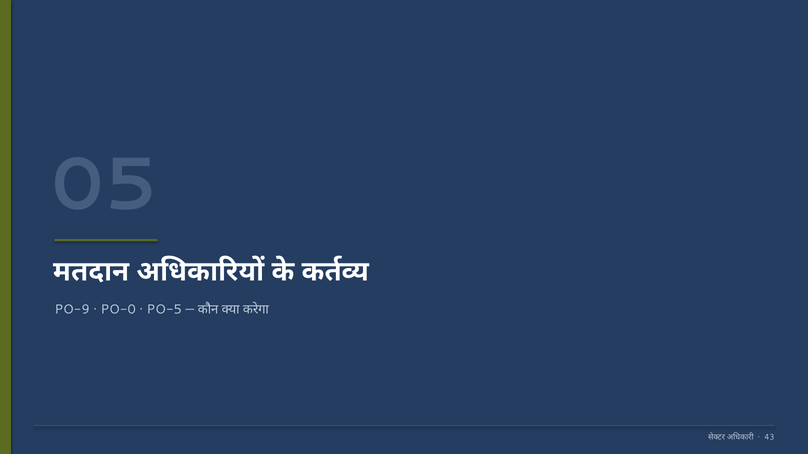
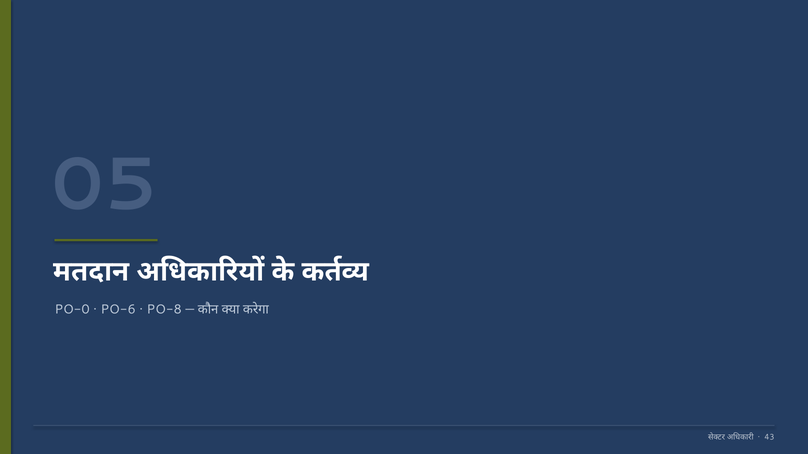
PO-9: PO-9 -> PO-0
PO-0: PO-0 -> PO-6
PO-5: PO-5 -> PO-8
